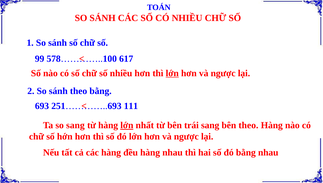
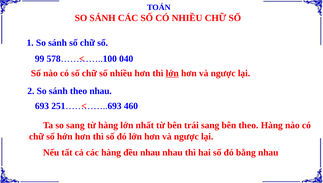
617: 617 -> 040
theo bằng: bằng -> nhau
111: 111 -> 460
lớn at (127, 125) underline: present -> none
đều hàng: hàng -> nhau
